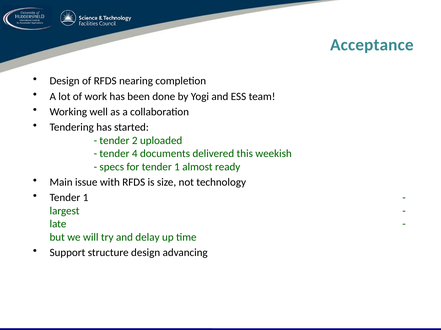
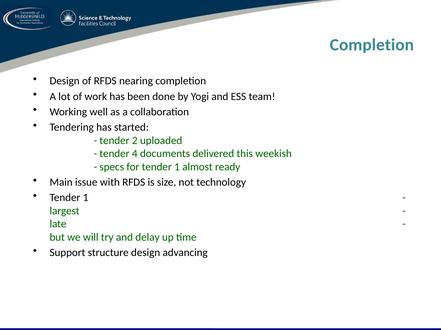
Acceptance at (372, 45): Acceptance -> Completion
